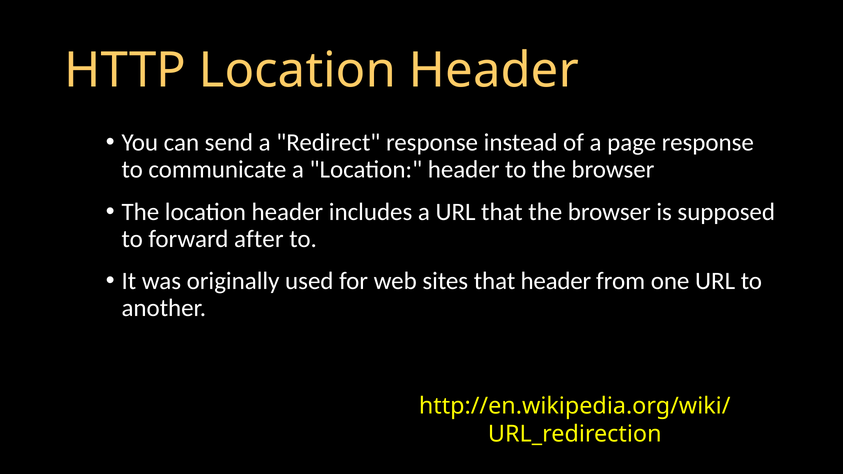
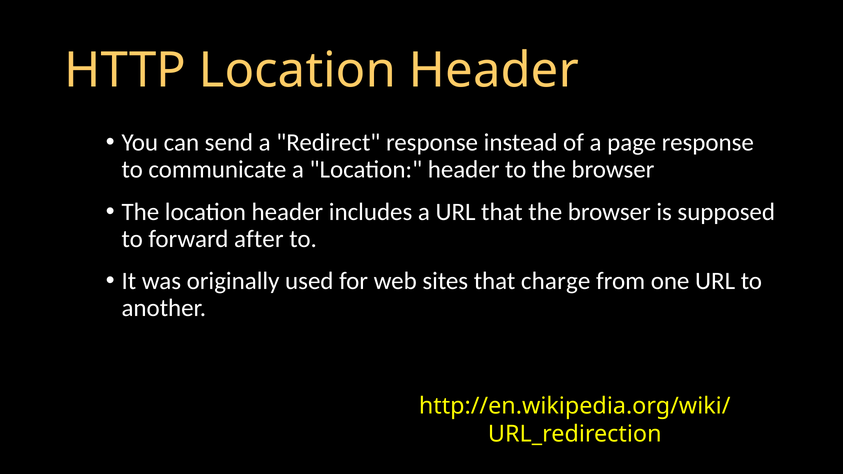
that header: header -> charge
